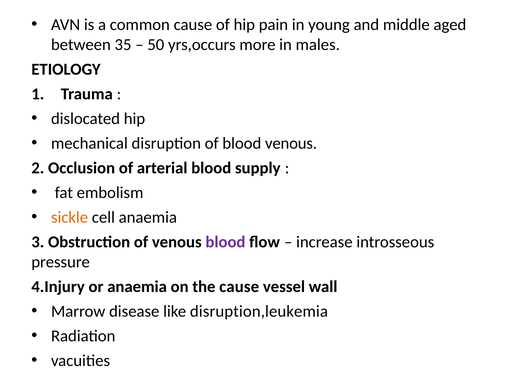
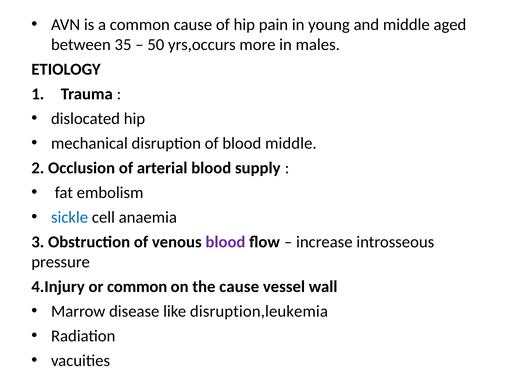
blood venous: venous -> middle
sickle colour: orange -> blue
or anaemia: anaemia -> common
